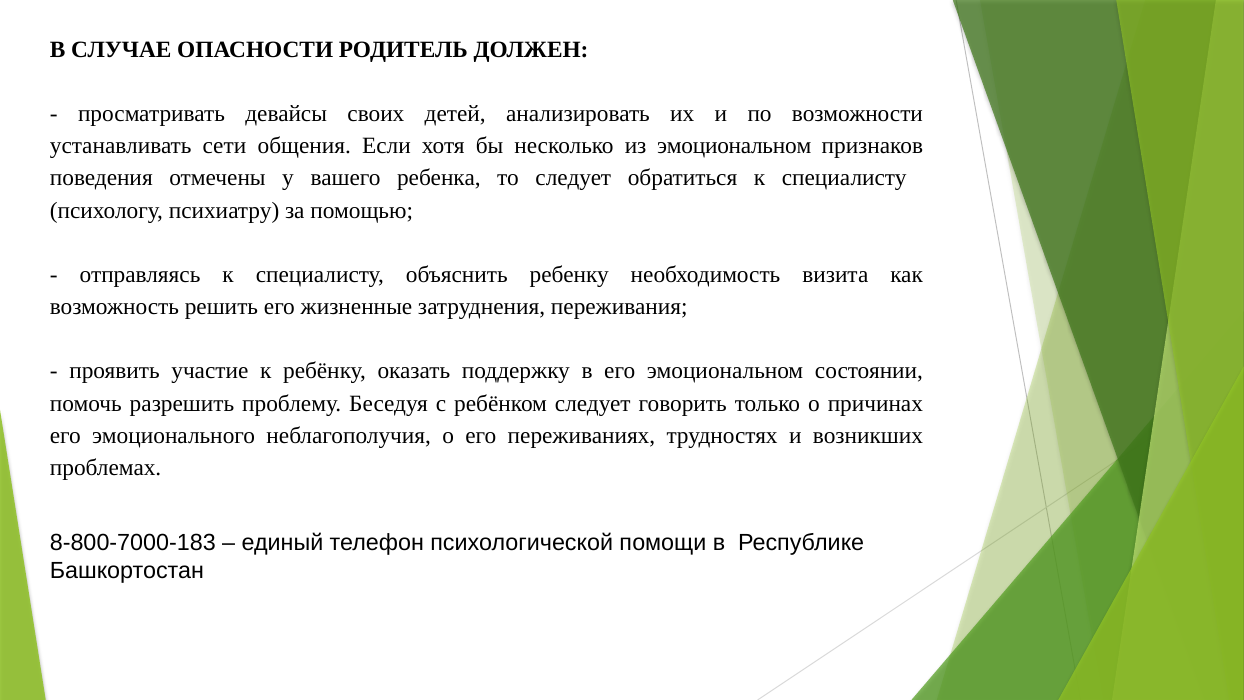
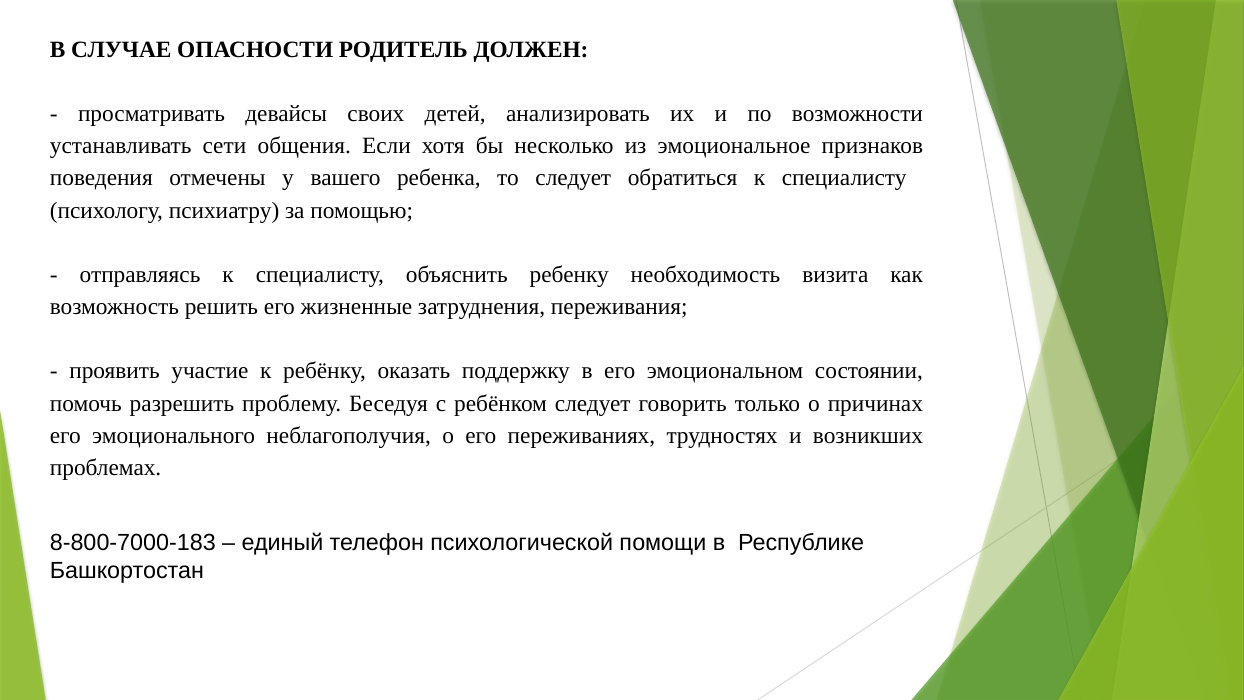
из эмоциональном: эмоциональном -> эмоциональное
